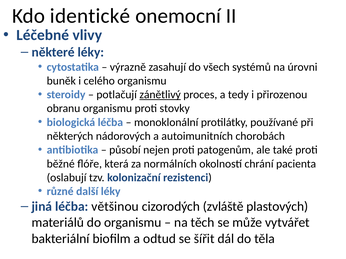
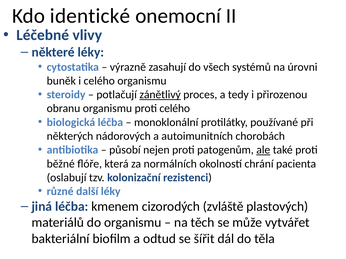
proti stovky: stovky -> celého
ale underline: none -> present
většinou: většinou -> kmenem
